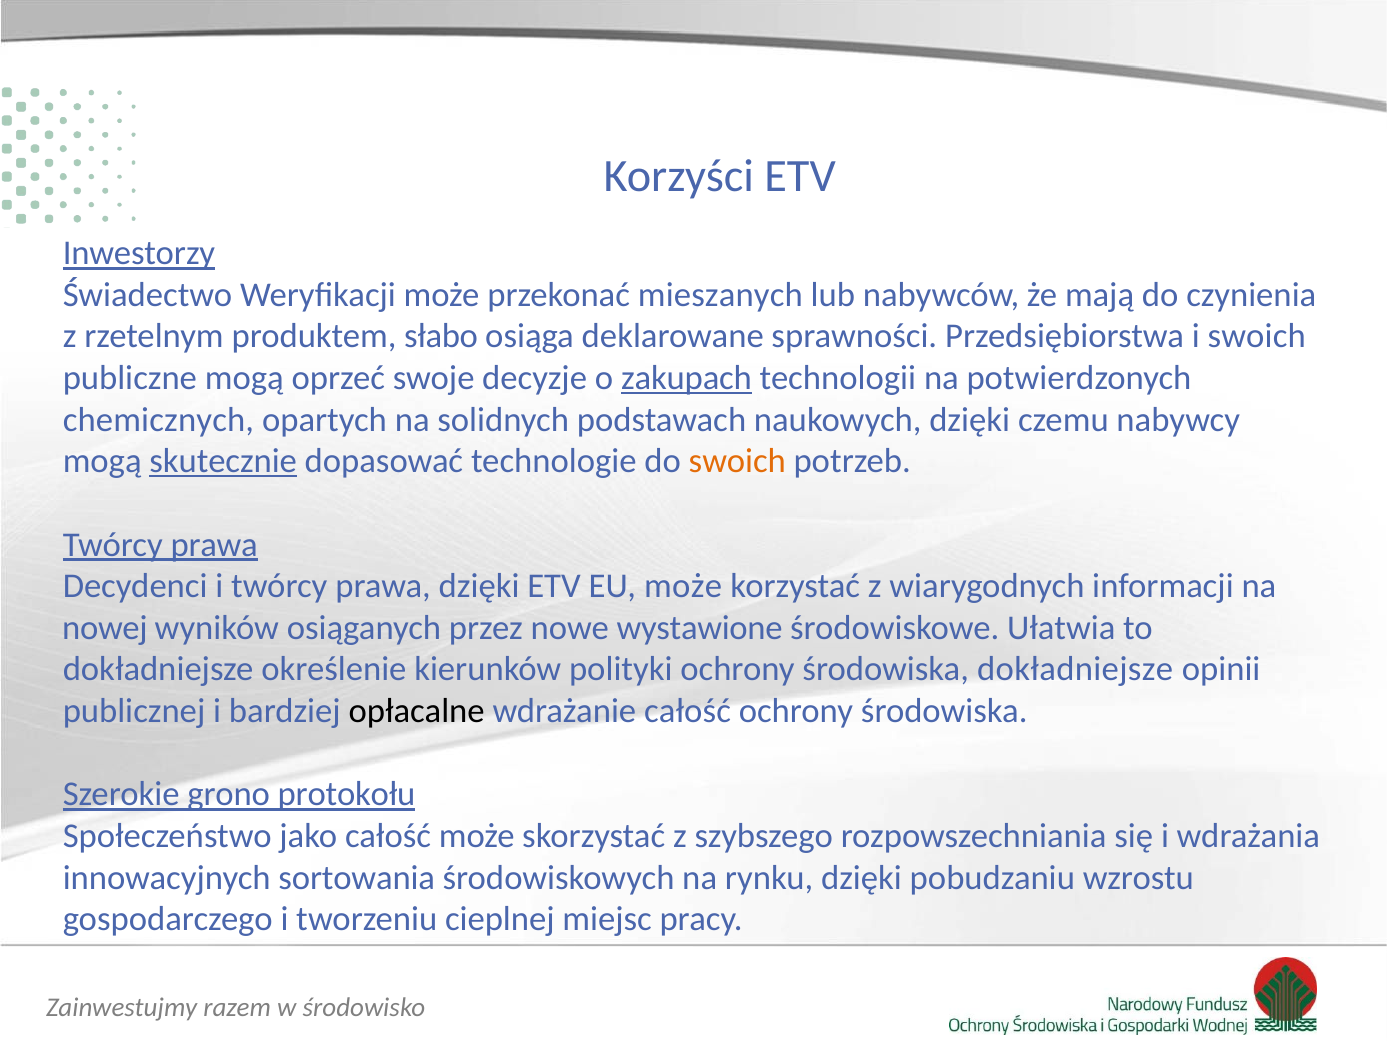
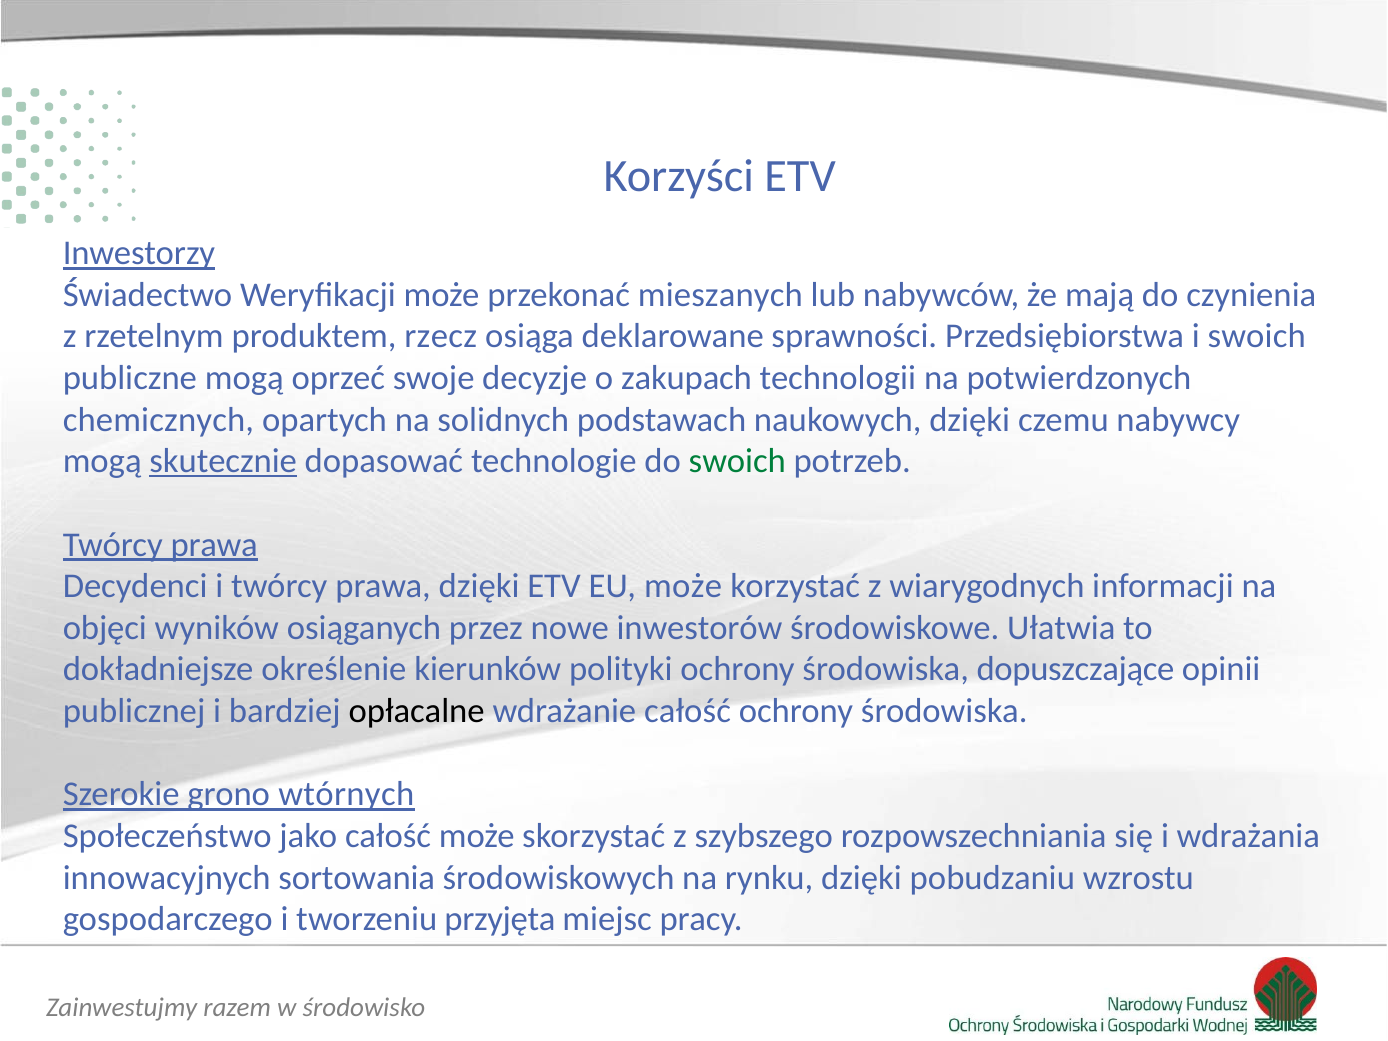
słabo: słabo -> rzecz
zakupach underline: present -> none
swoich at (737, 461) colour: orange -> green
nowej: nowej -> objęci
wystawione: wystawione -> inwestorów
środowiska dokładniejsze: dokładniejsze -> dopuszczające
protokołu: protokołu -> wtórnych
cieplnej: cieplnej -> przyjęta
